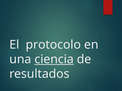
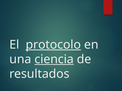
protocolo underline: none -> present
